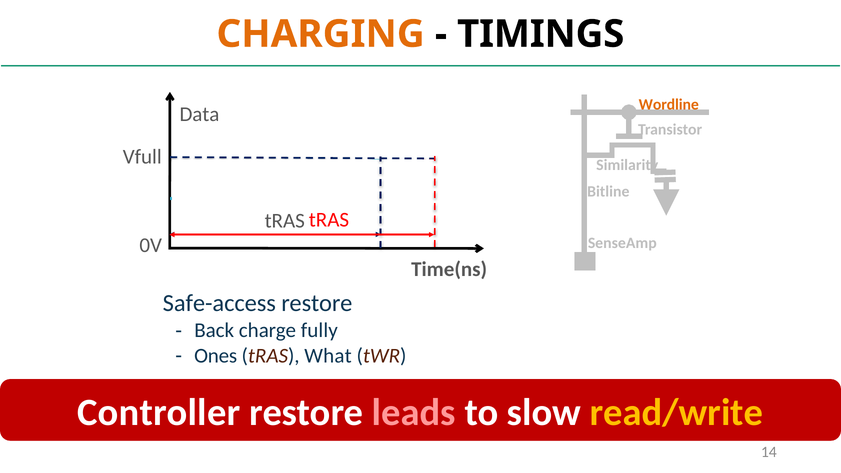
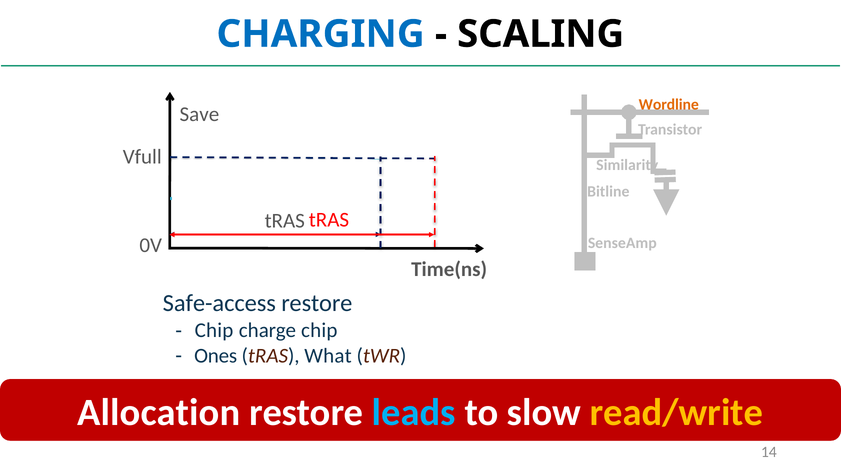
CHARGING colour: orange -> blue
TIMINGS: TIMINGS -> SCALING
Data: Data -> Save
Back at (214, 331): Back -> Chip
charge fully: fully -> chip
Controller: Controller -> Allocation
leads colour: pink -> light blue
